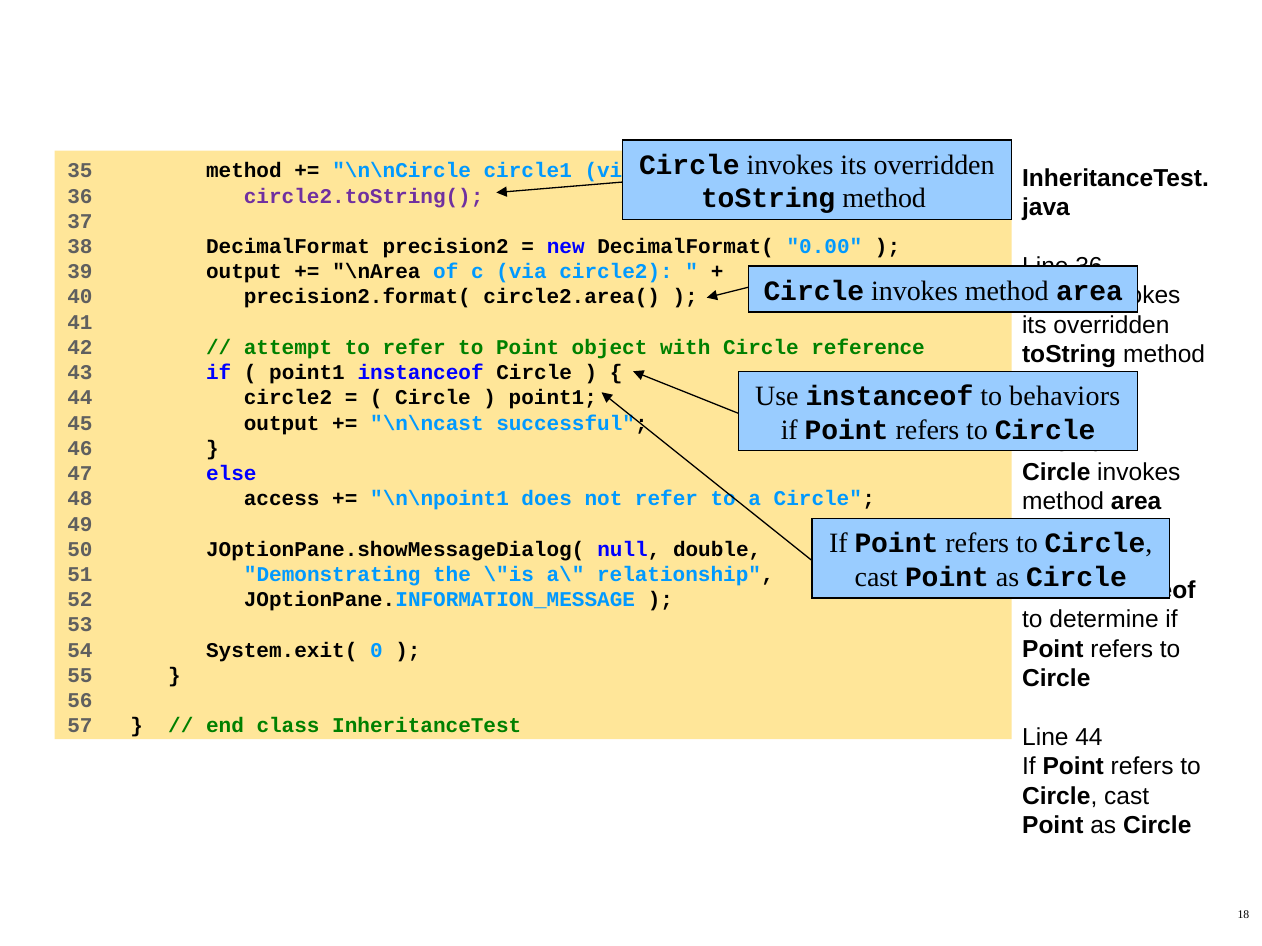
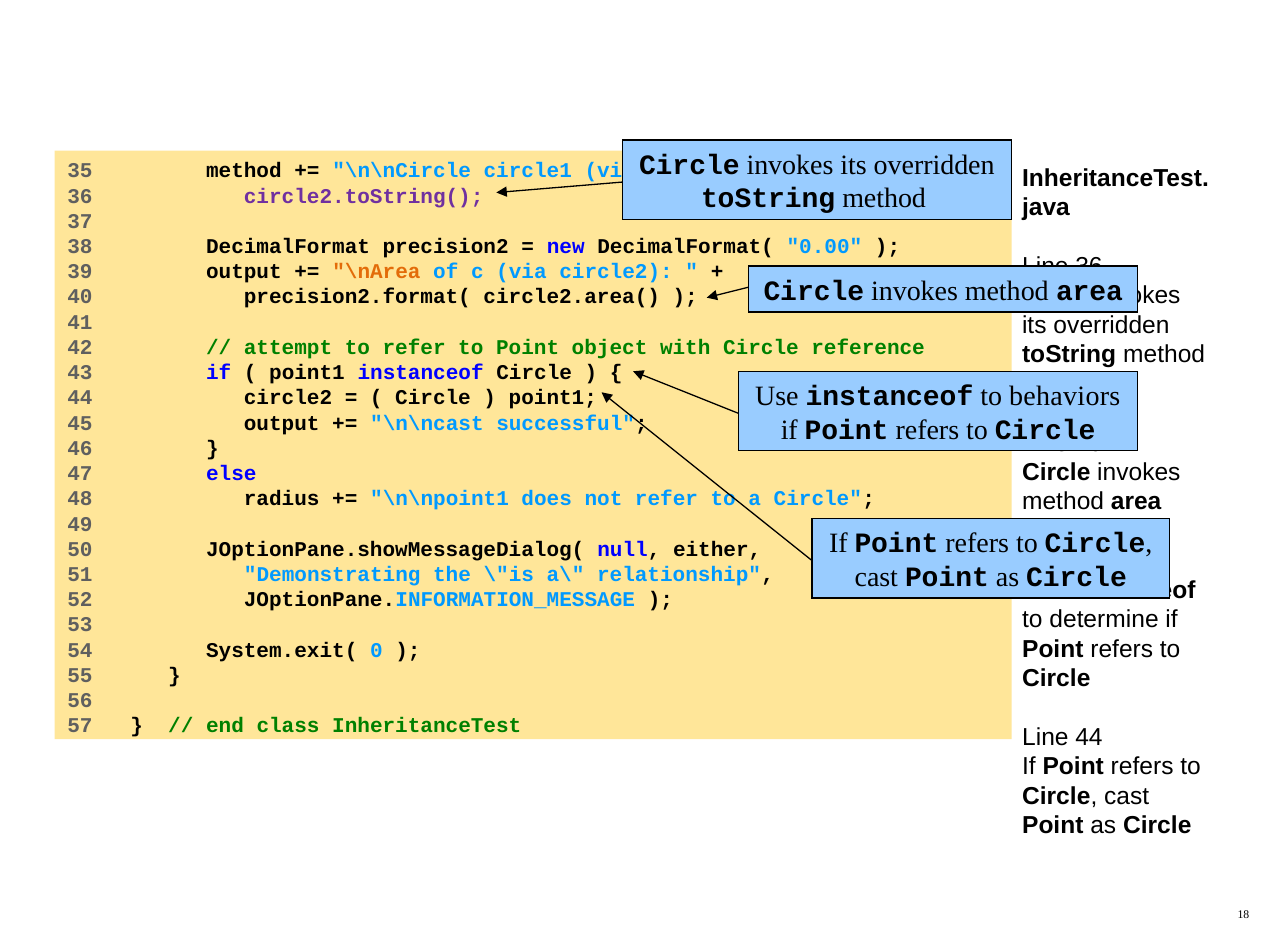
\nArea colour: black -> orange
access: access -> radius
double: double -> either
